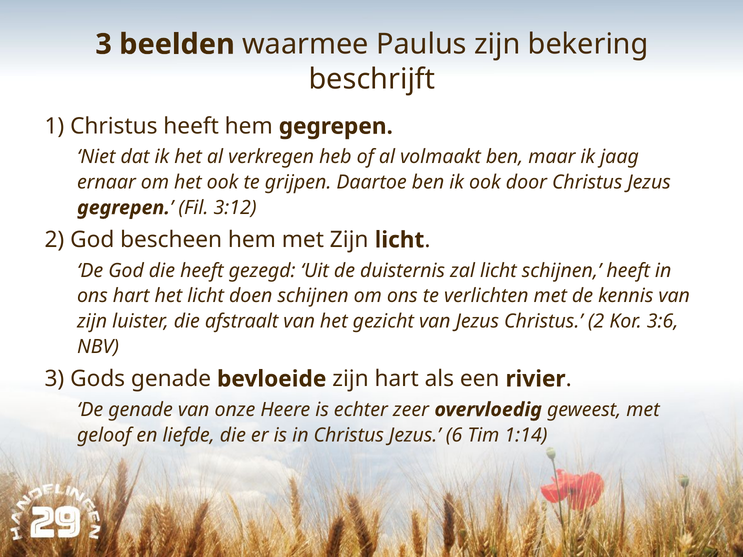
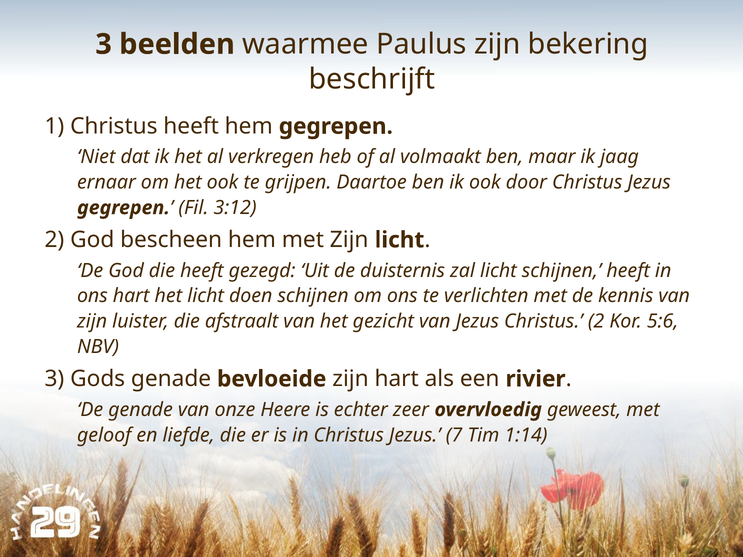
3:6: 3:6 -> 5:6
6: 6 -> 7
